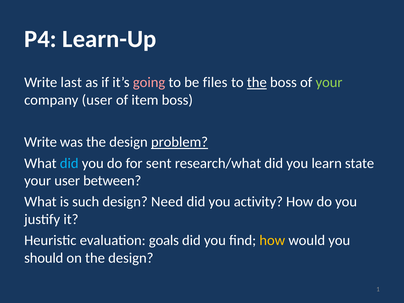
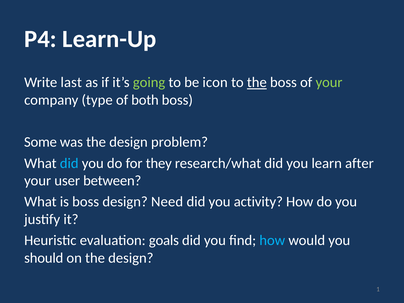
going colour: pink -> light green
files: files -> icon
company user: user -> type
item: item -> both
Write at (40, 142): Write -> Some
problem underline: present -> none
sent: sent -> they
state: state -> after
is such: such -> boss
how at (272, 240) colour: yellow -> light blue
